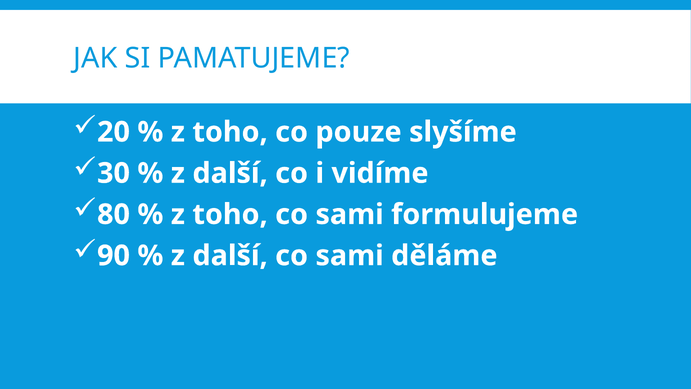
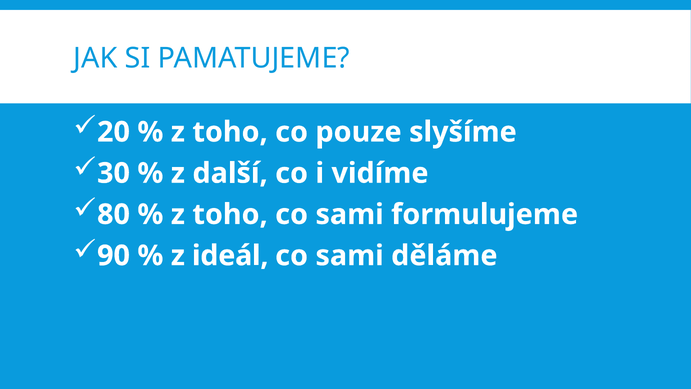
další at (230, 255): další -> ideál
